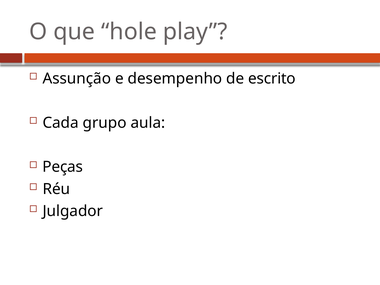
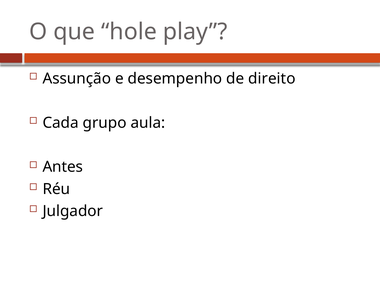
escrito: escrito -> direito
Peças: Peças -> Antes
